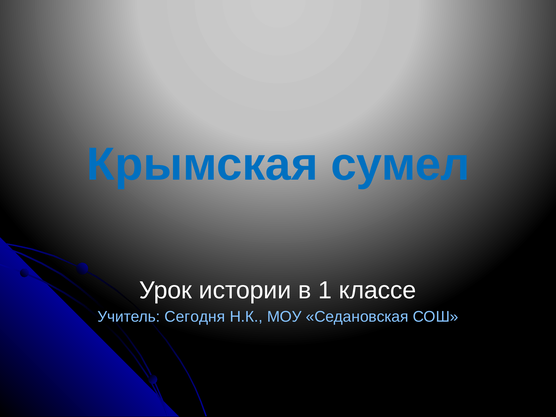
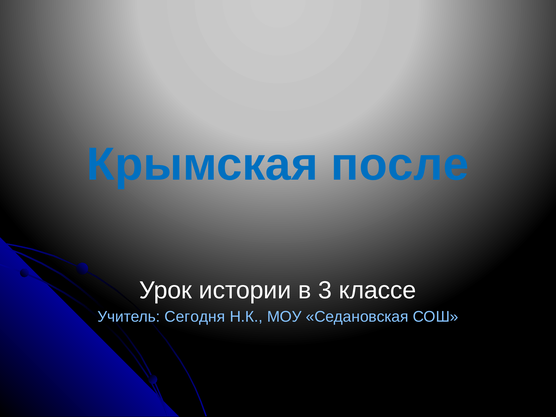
сумел: сумел -> после
1: 1 -> 3
